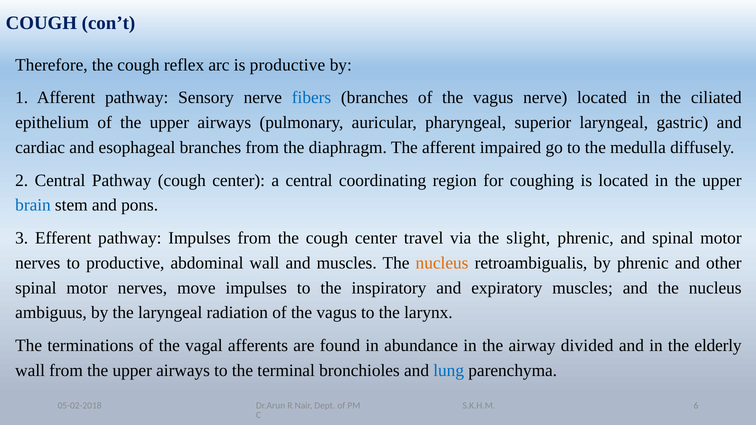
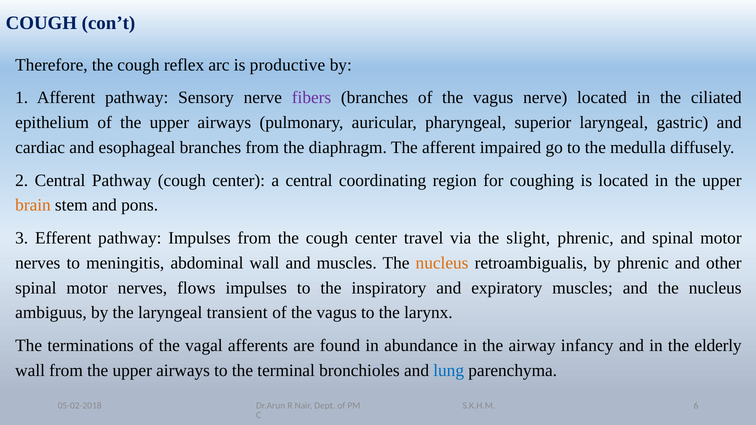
fibers colour: blue -> purple
brain colour: blue -> orange
to productive: productive -> meningitis
move: move -> flows
radiation: radiation -> transient
divided: divided -> infancy
